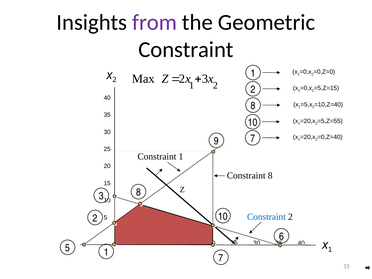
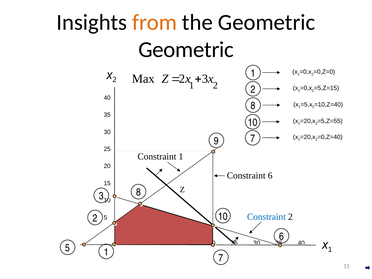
from colour: purple -> orange
Constraint at (186, 50): Constraint -> Geometric
Constraint 8: 8 -> 6
